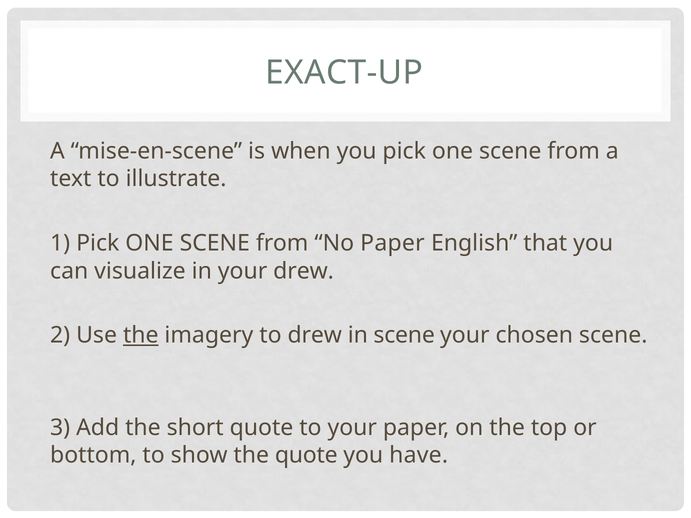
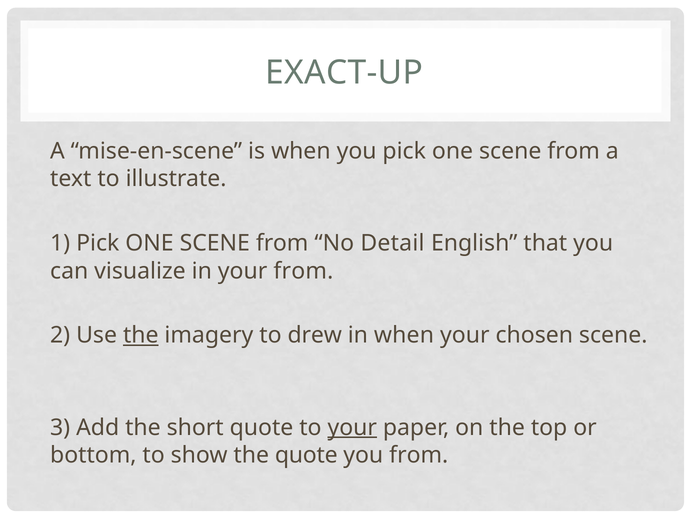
No Paper: Paper -> Detail
your drew: drew -> from
in scene: scene -> when
your at (352, 428) underline: none -> present
you have: have -> from
